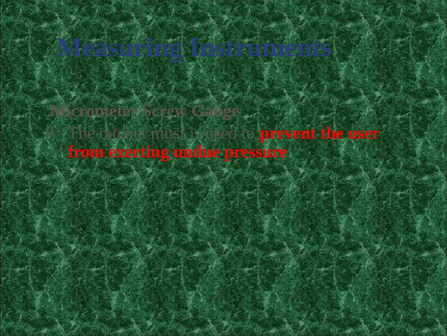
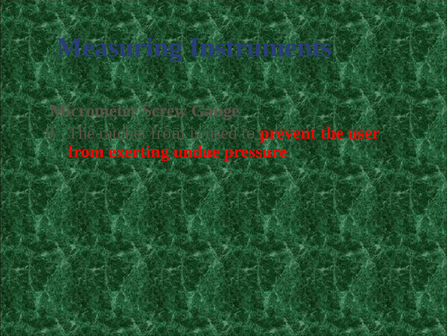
ratchet must: must -> from
